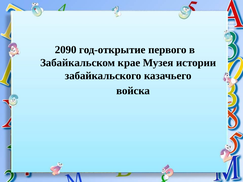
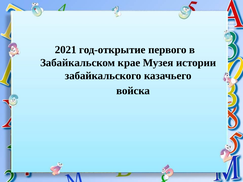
2090: 2090 -> 2021
